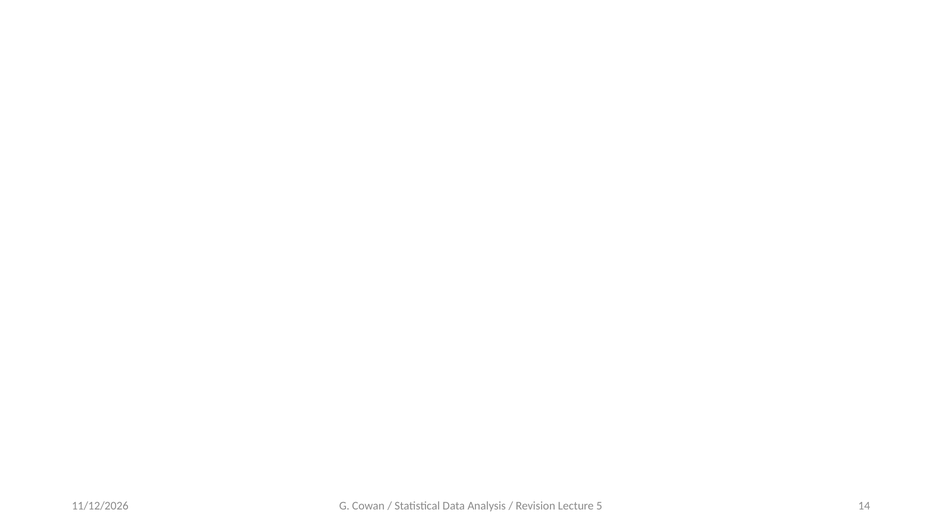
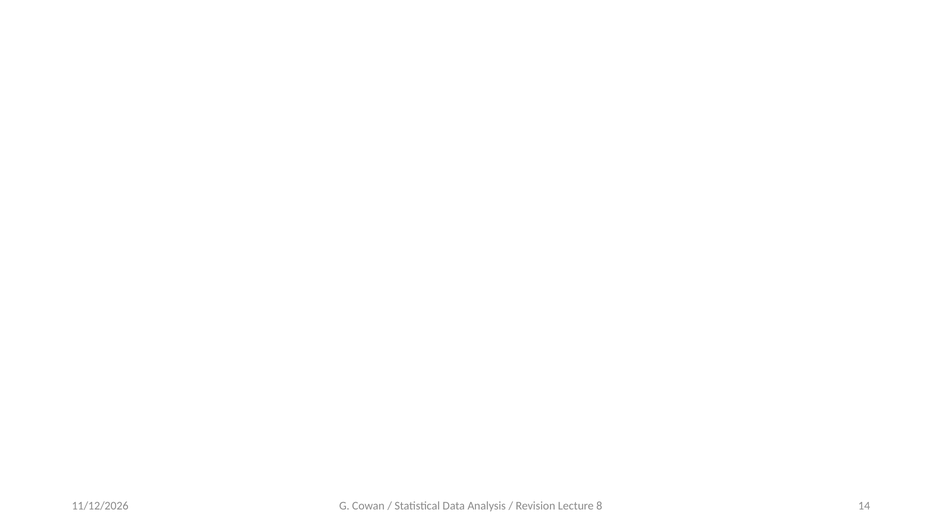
5: 5 -> 8
